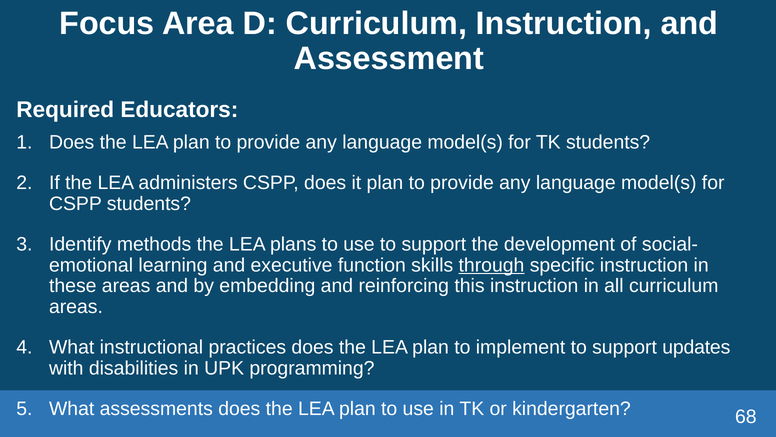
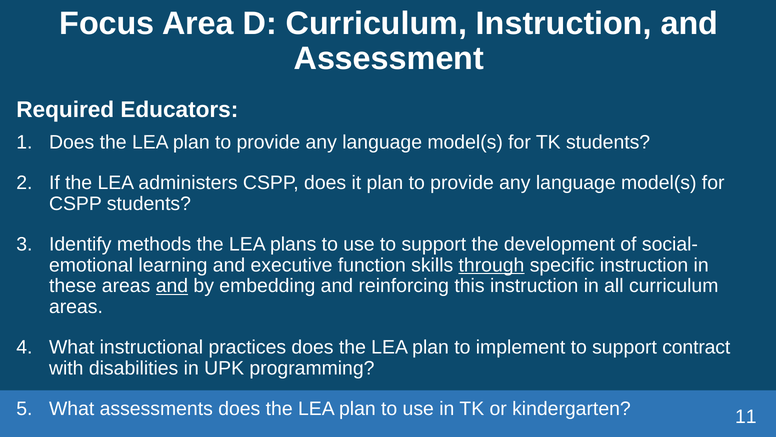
and at (172, 286) underline: none -> present
updates: updates -> contract
68: 68 -> 11
